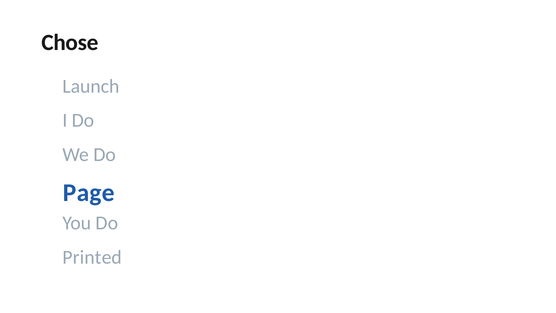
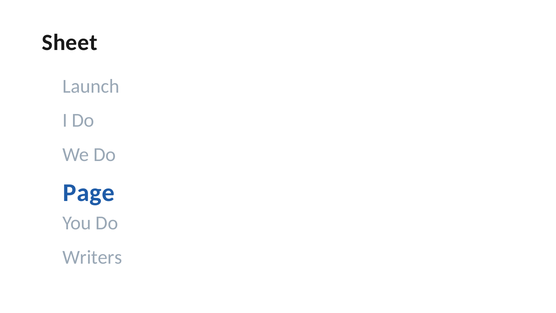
Chose: Chose -> Sheet
Printed: Printed -> Writers
